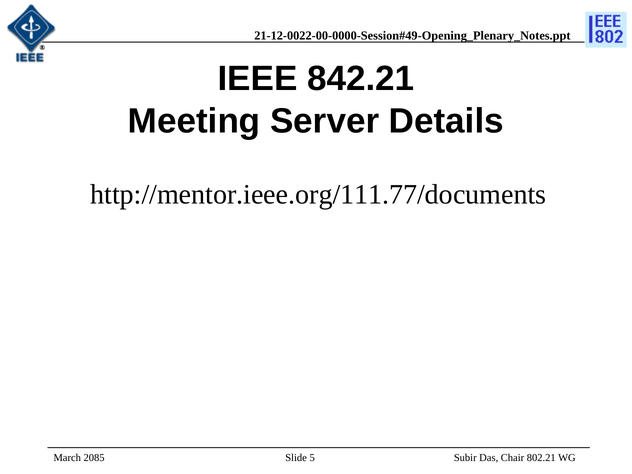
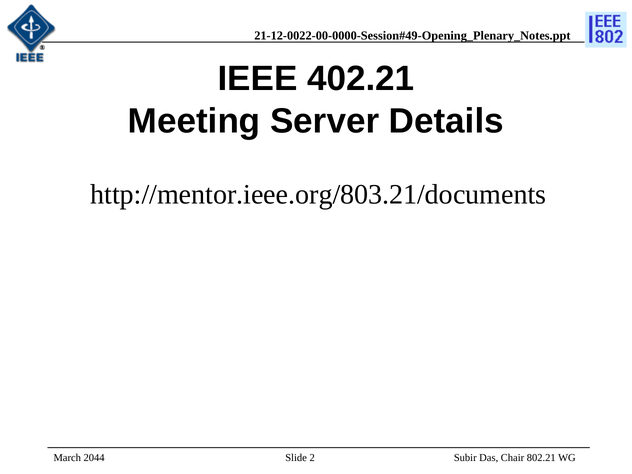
842.21: 842.21 -> 402.21
http://mentor.ieee.org/111.77/documents: http://mentor.ieee.org/111.77/documents -> http://mentor.ieee.org/803.21/documents
2085: 2085 -> 2044
5: 5 -> 2
